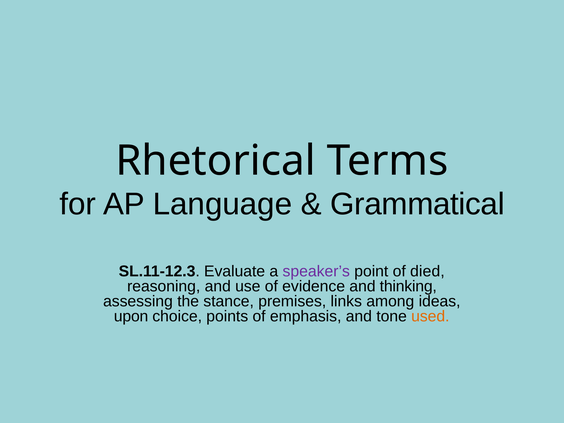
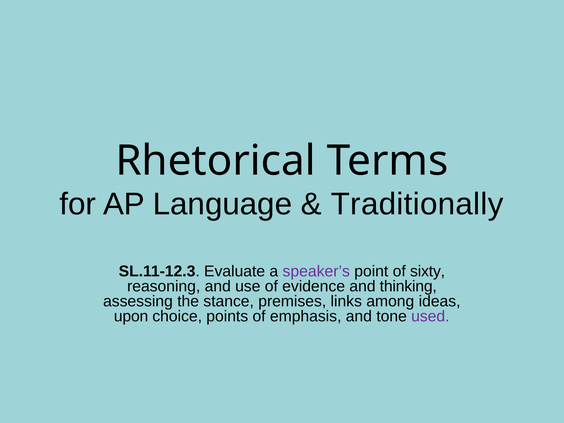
Grammatical: Grammatical -> Traditionally
died: died -> sixty
used colour: orange -> purple
